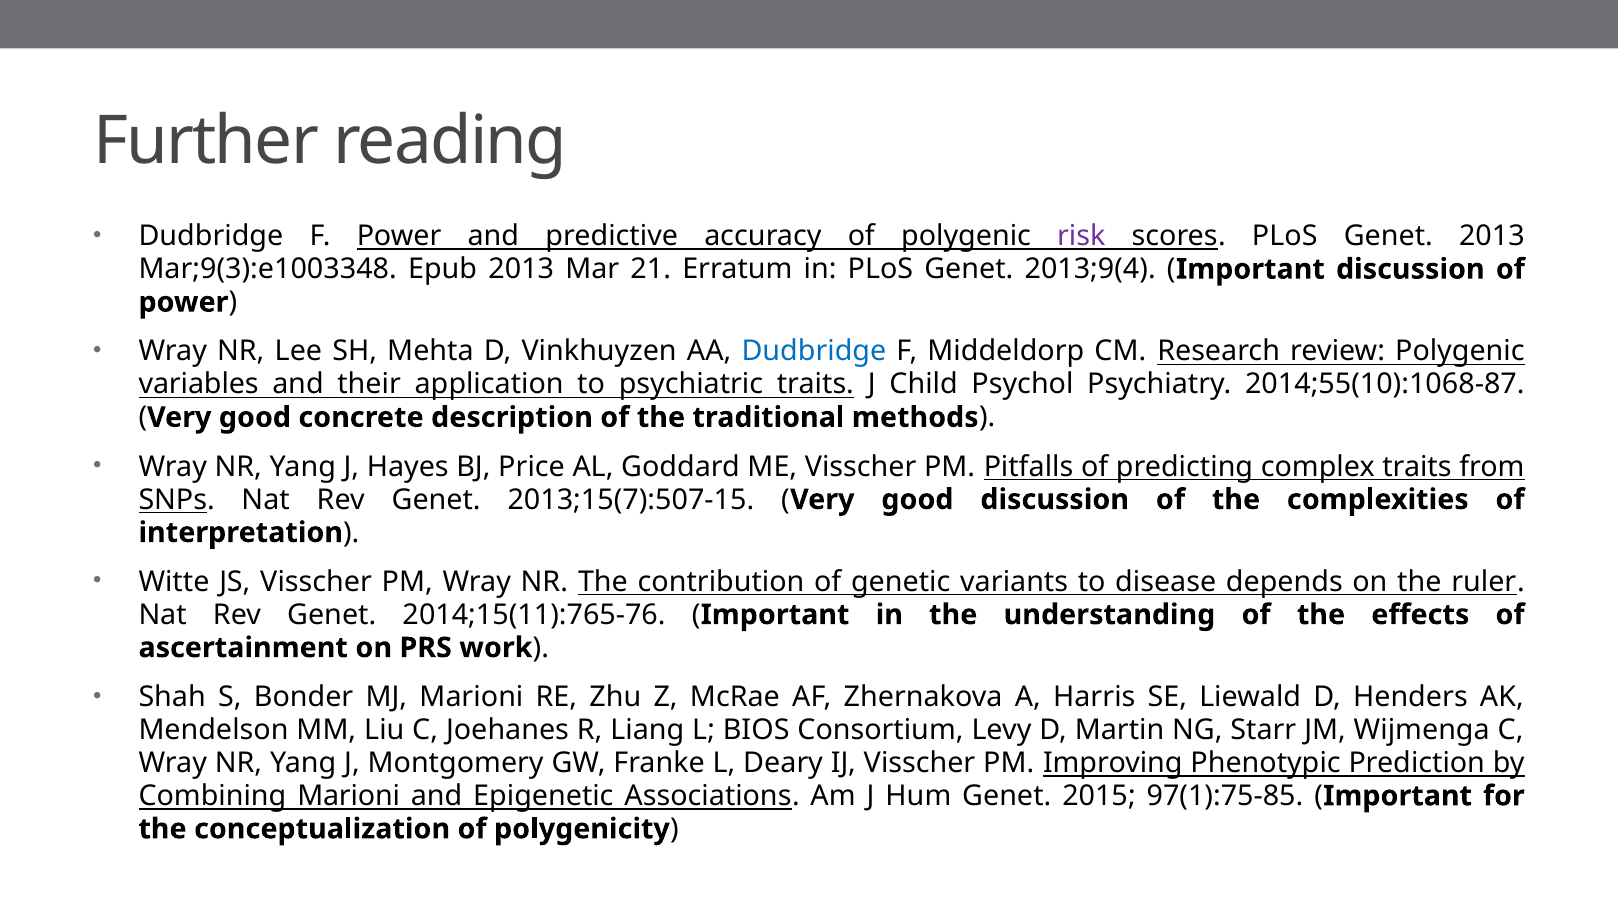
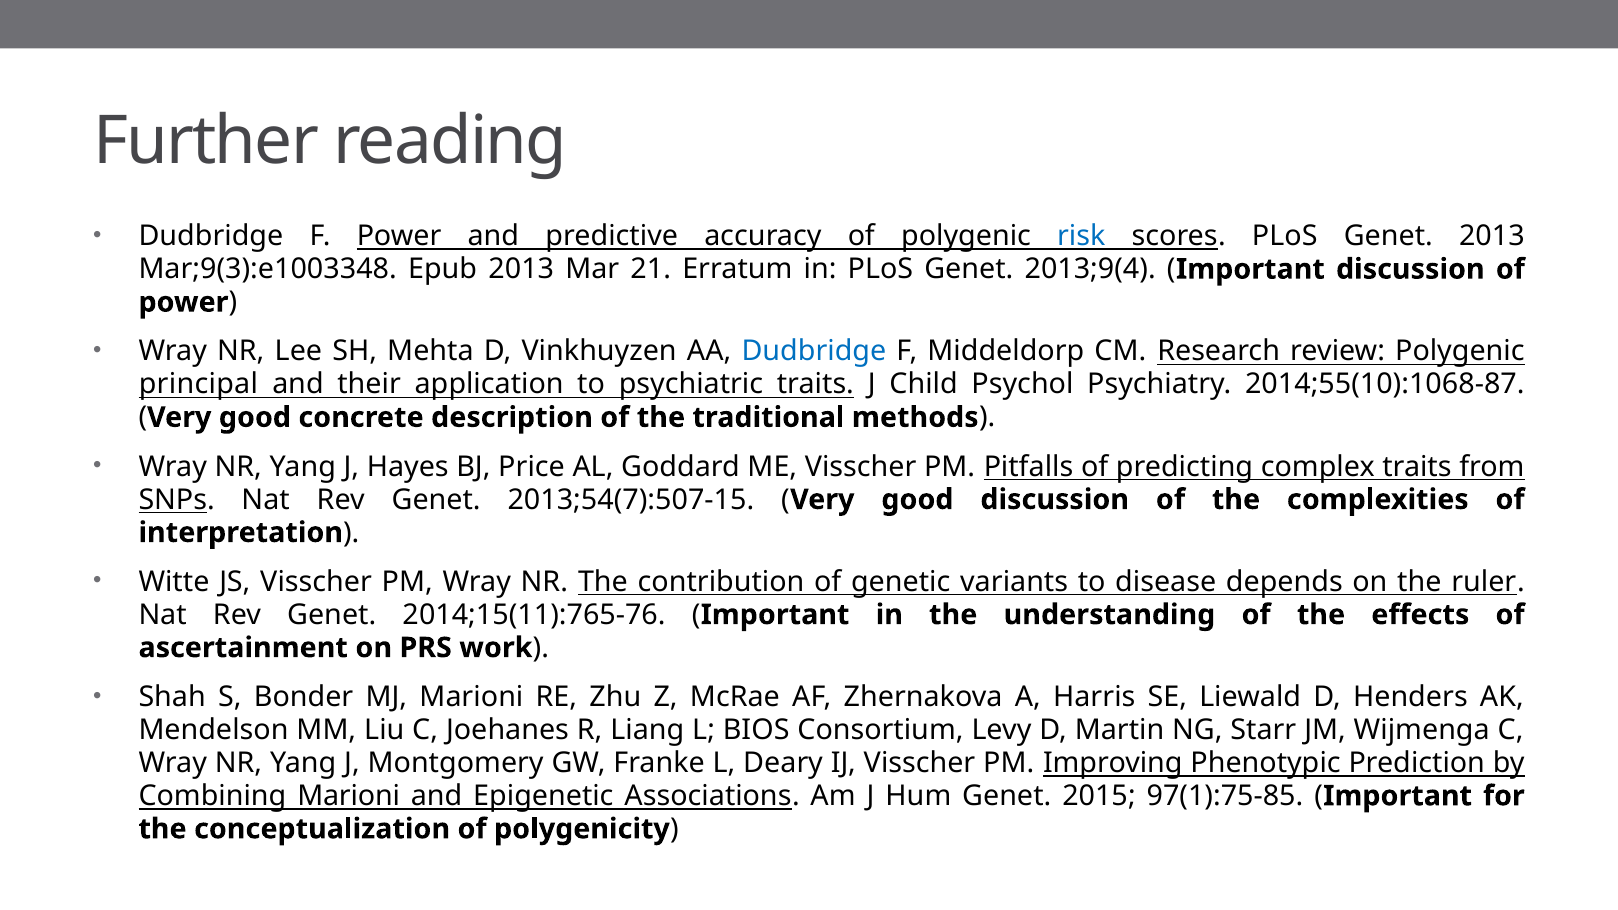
risk colour: purple -> blue
variables: variables -> principal
2013;15(7):507-15: 2013;15(7):507-15 -> 2013;54(7):507-15
